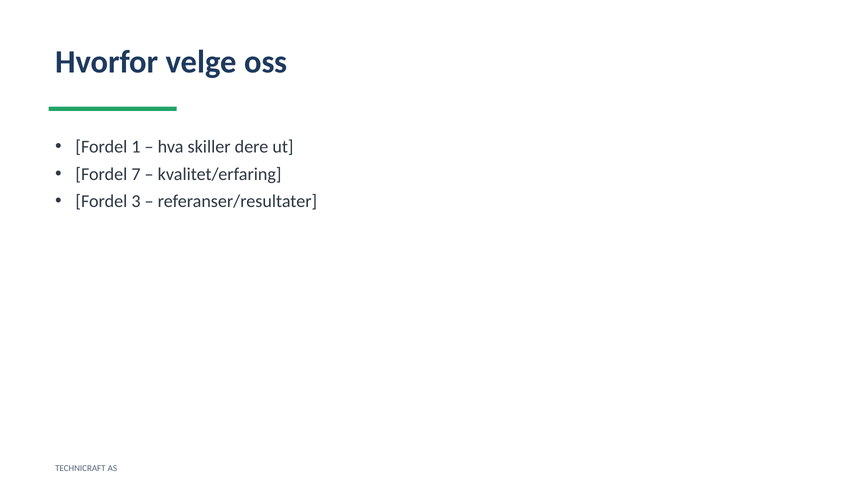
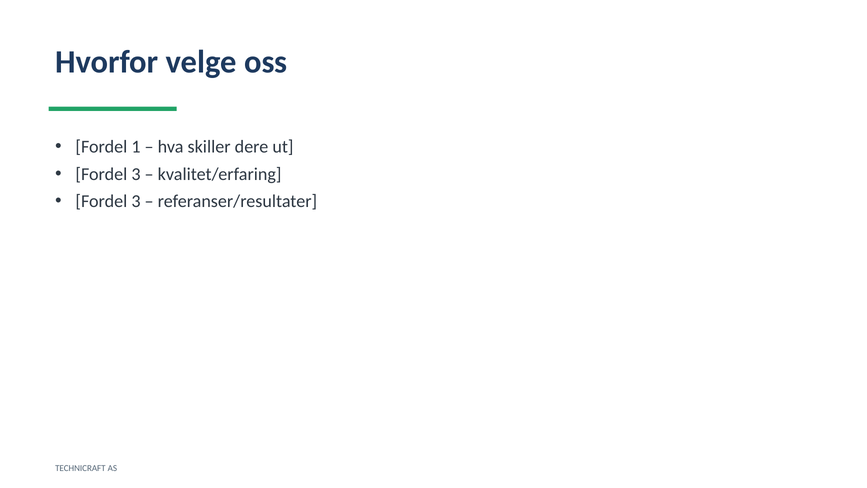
7 at (136, 174): 7 -> 3
